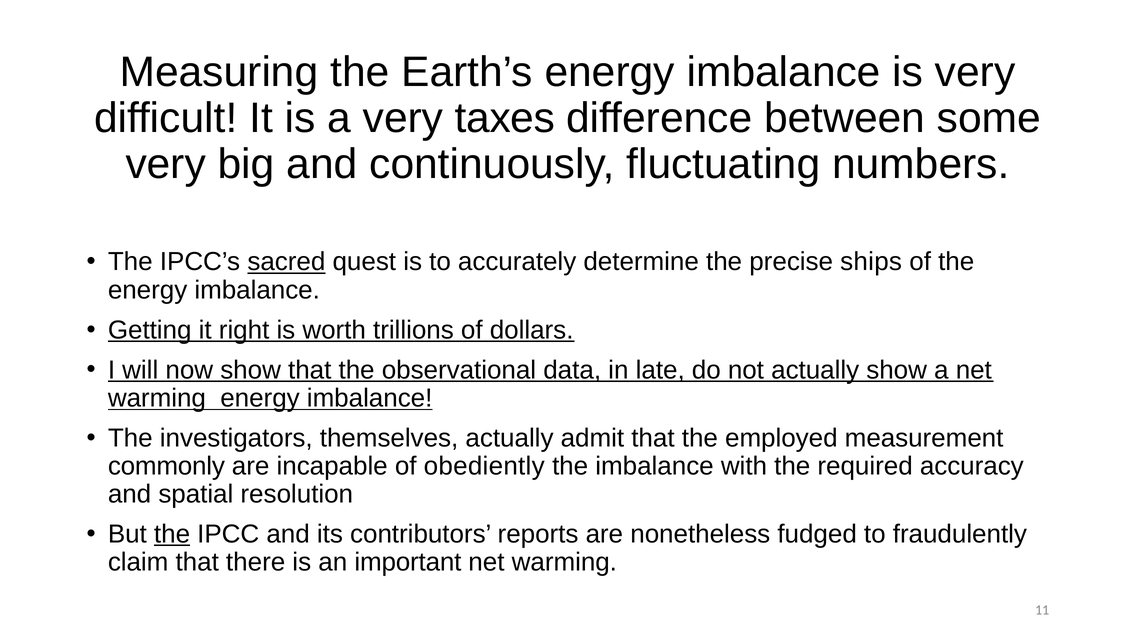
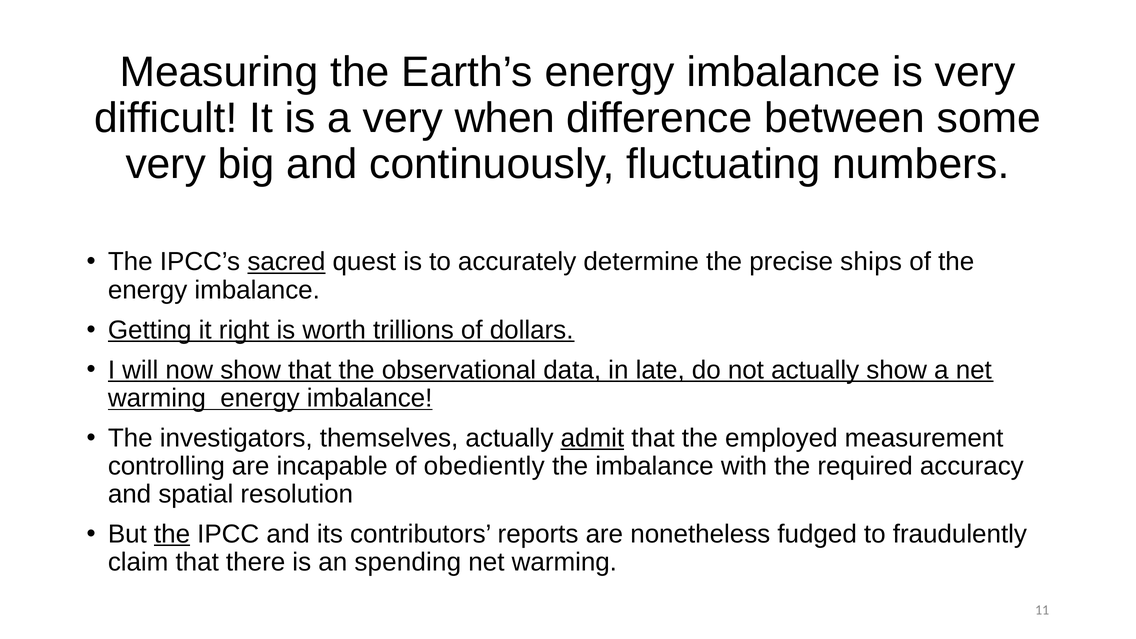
taxes: taxes -> when
admit underline: none -> present
commonly: commonly -> controlling
important: important -> spending
